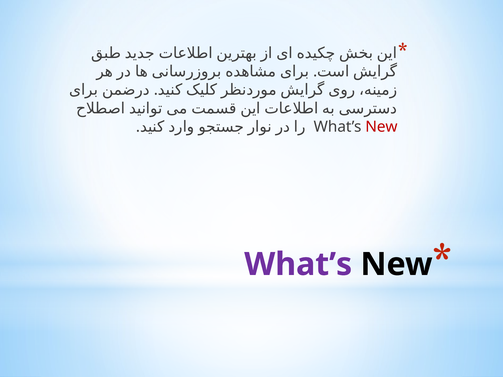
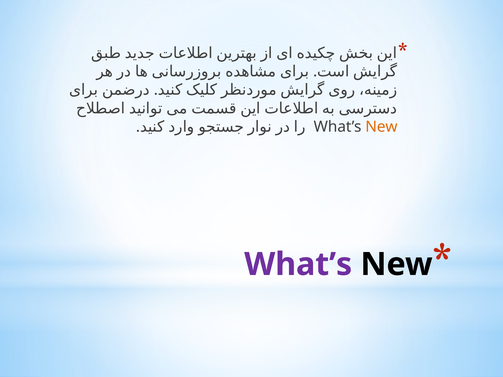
New at (381, 127) colour: red -> orange
